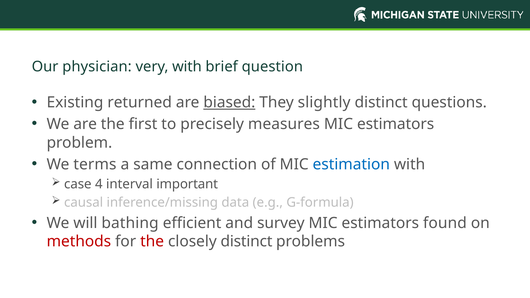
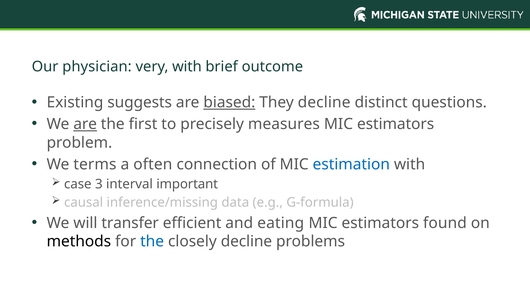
question: question -> outcome
returned: returned -> suggests
They slightly: slightly -> decline
are at (85, 124) underline: none -> present
same: same -> often
4: 4 -> 3
bathing: bathing -> transfer
survey: survey -> eating
methods colour: red -> black
the at (152, 242) colour: red -> blue
closely distinct: distinct -> decline
